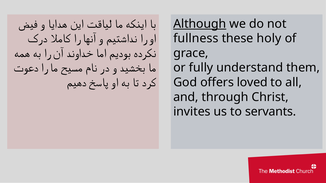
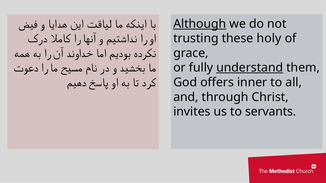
fullness: fullness -> trusting
understand underline: none -> present
loved: loved -> inner
